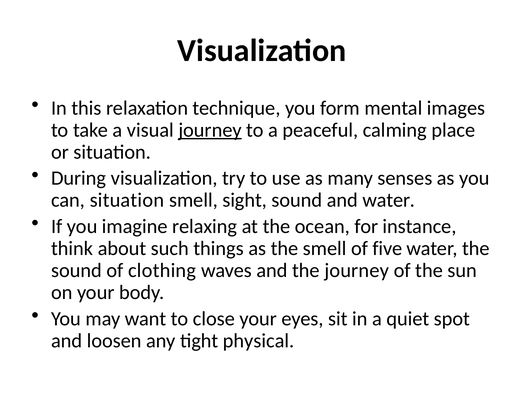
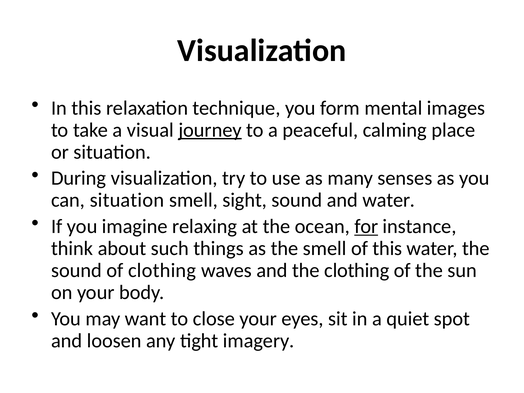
for underline: none -> present
of five: five -> this
the journey: journey -> clothing
physical: physical -> imagery
